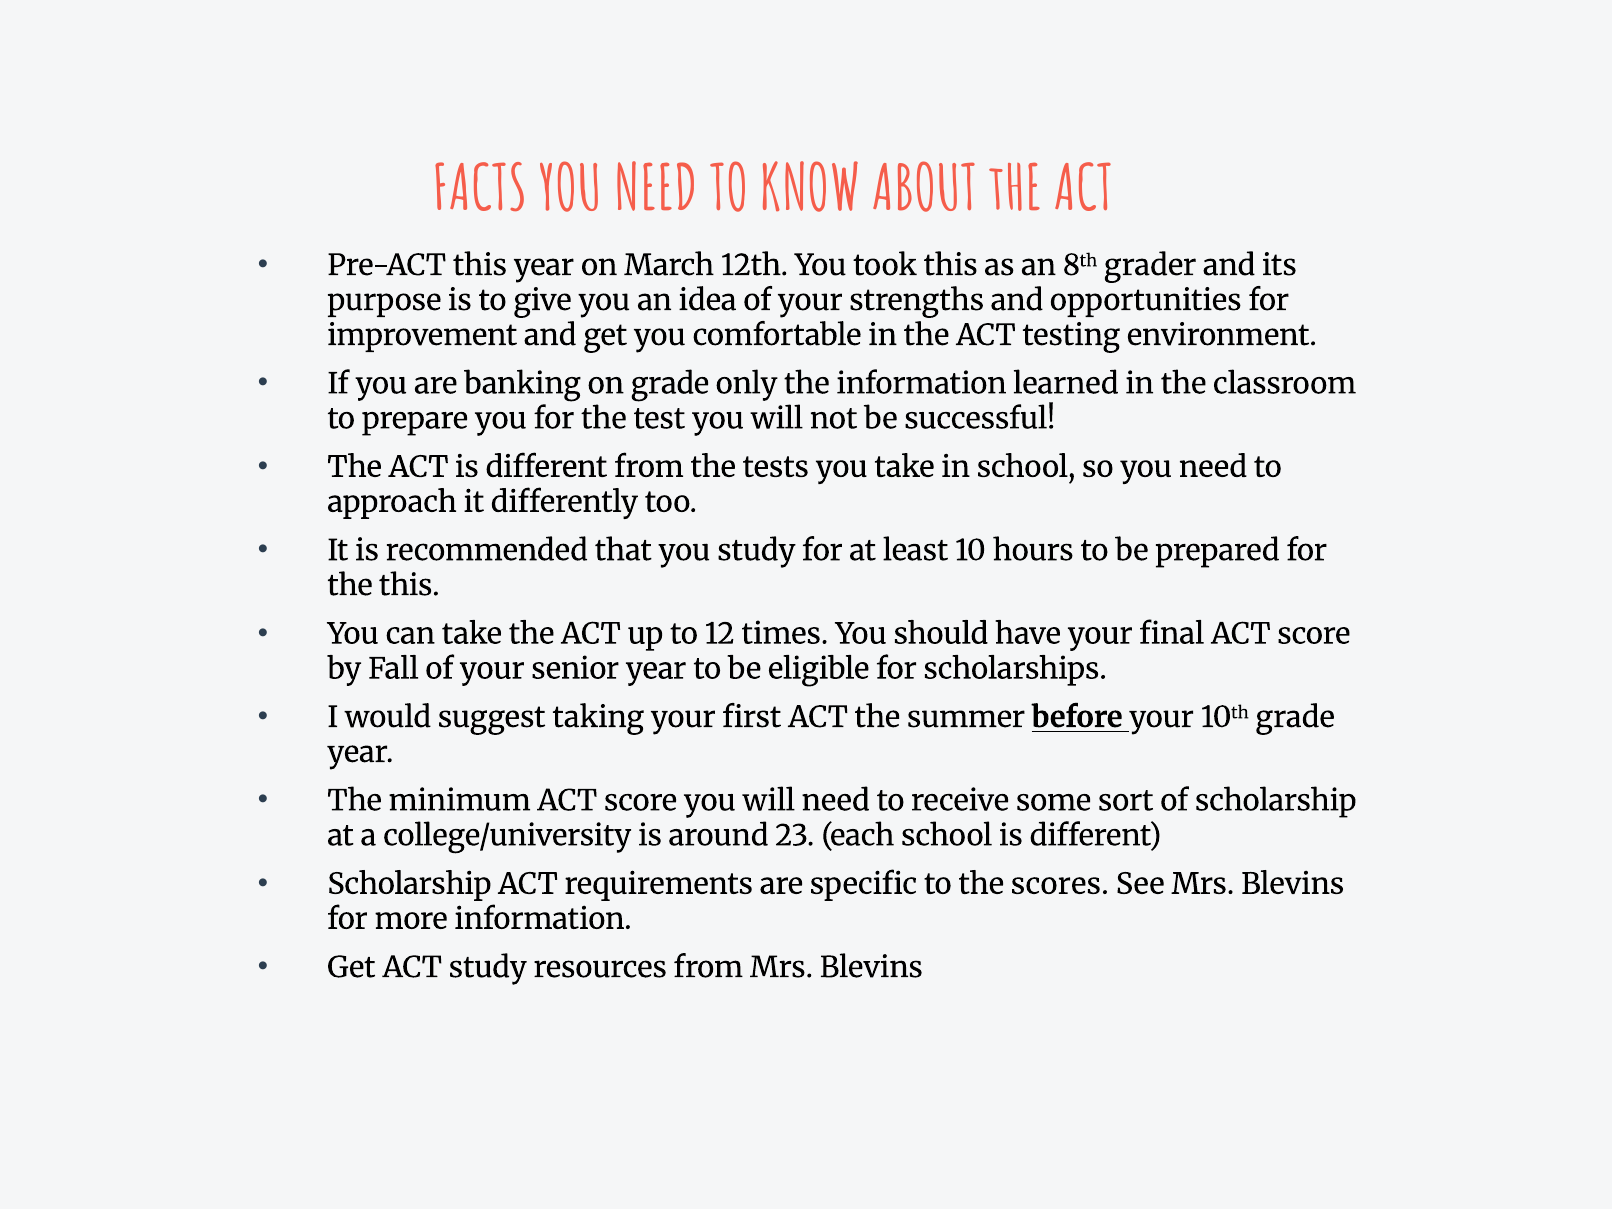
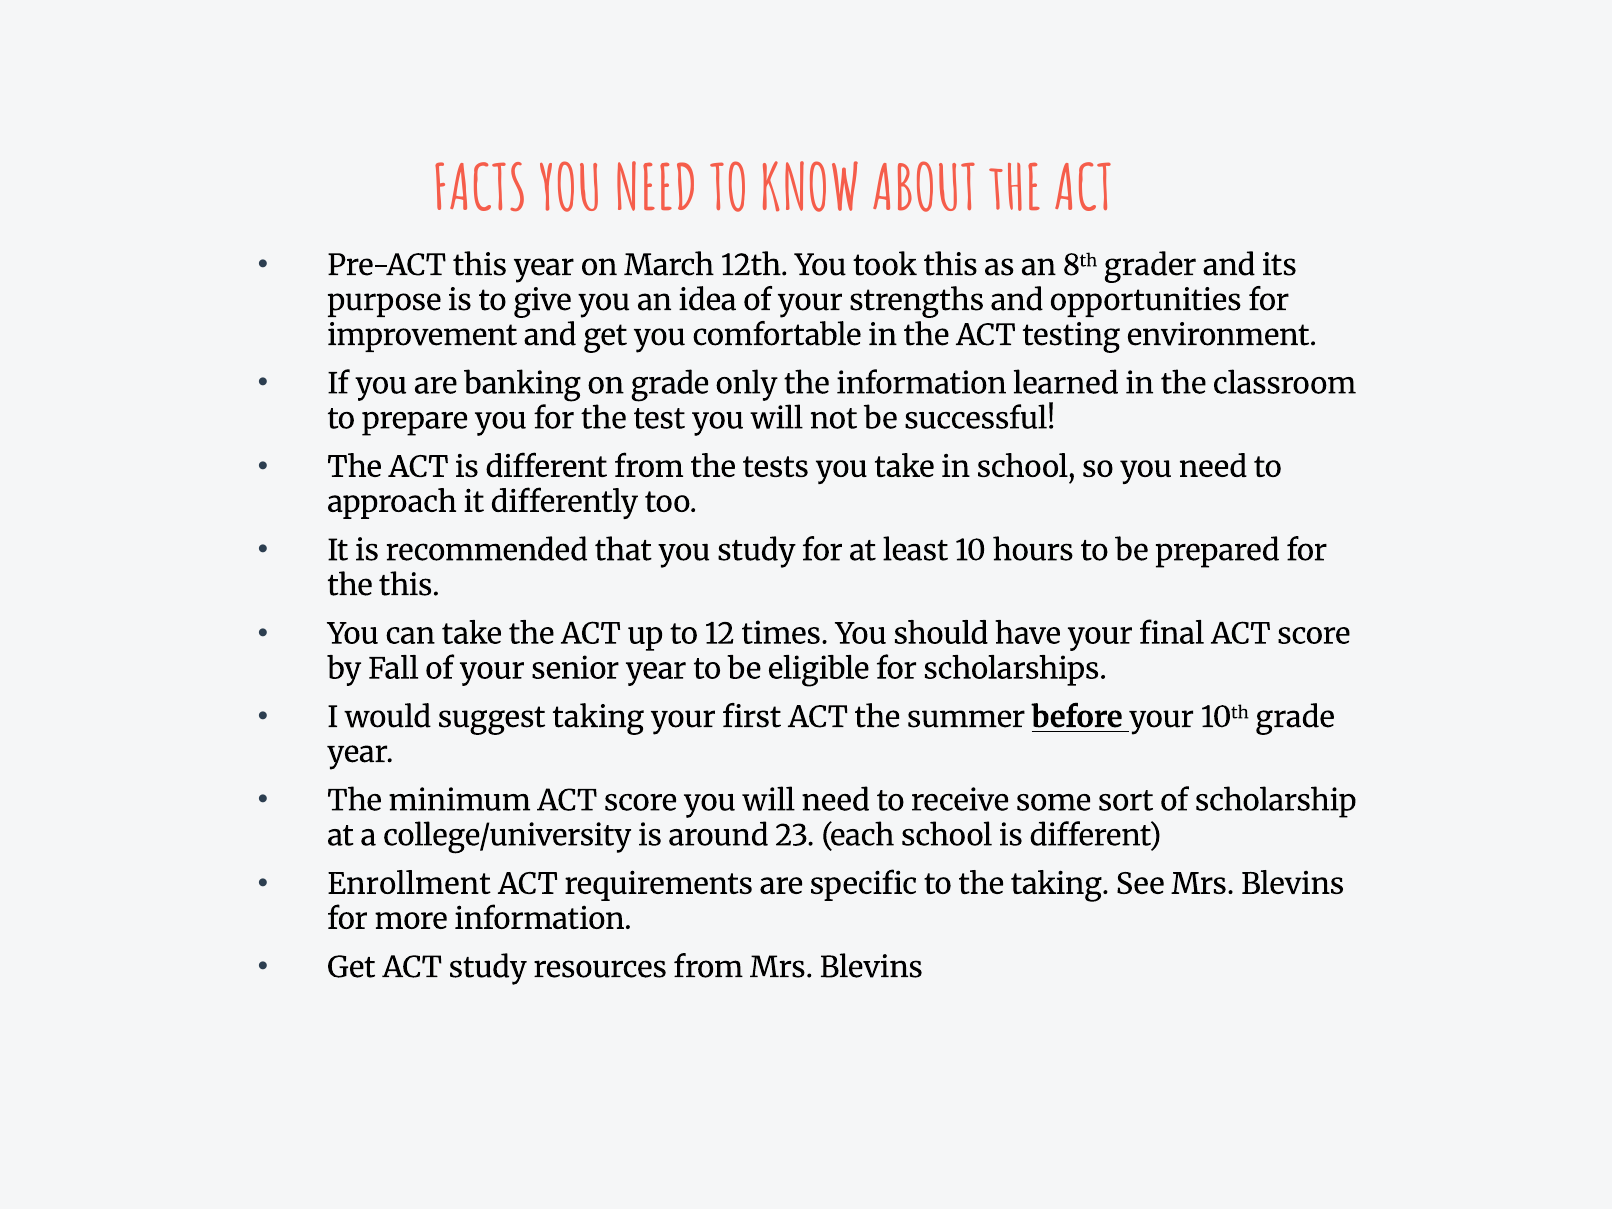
Scholarship at (409, 884): Scholarship -> Enrollment
the scores: scores -> taking
